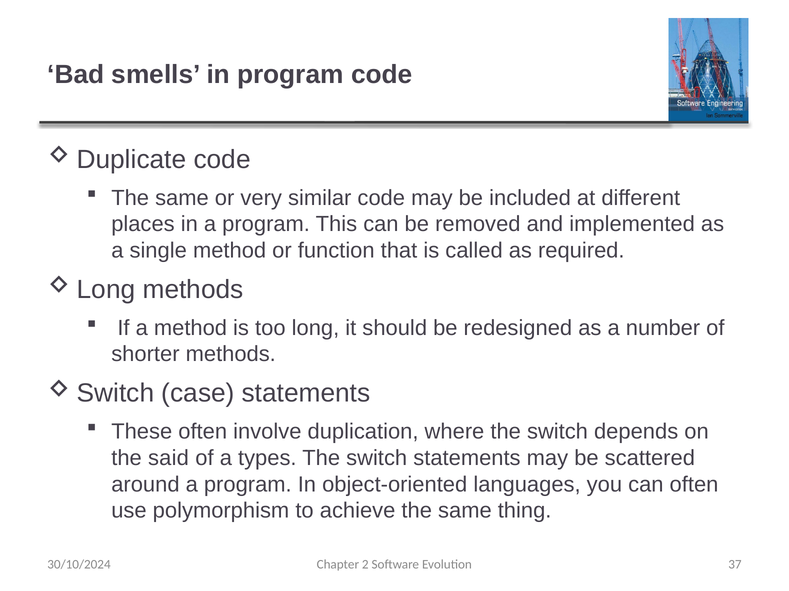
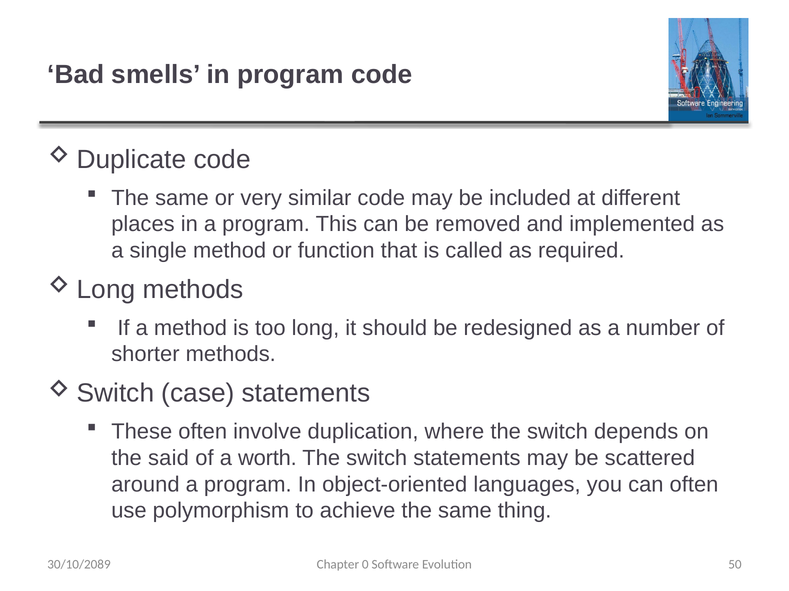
types: types -> worth
2: 2 -> 0
37: 37 -> 50
30/10/2024: 30/10/2024 -> 30/10/2089
